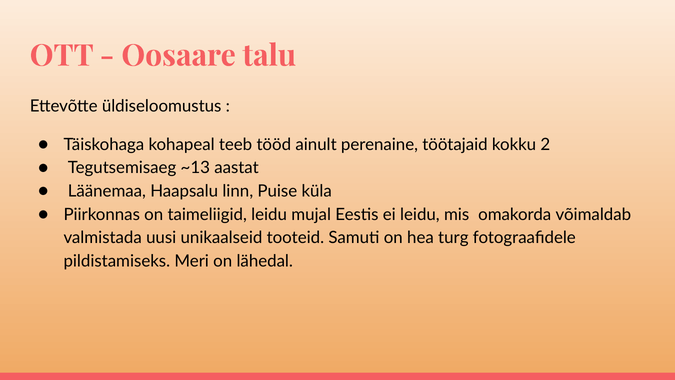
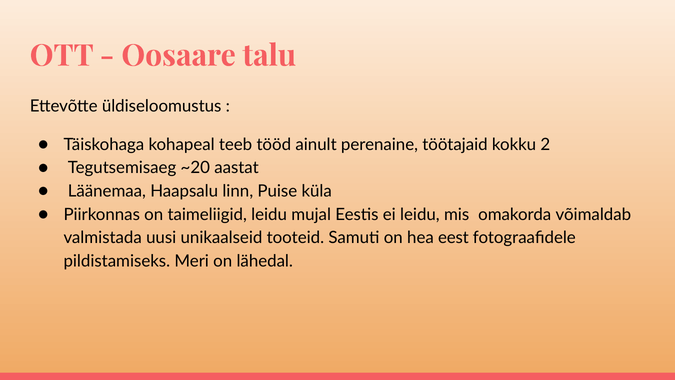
~13: ~13 -> ~20
turg: turg -> eest
